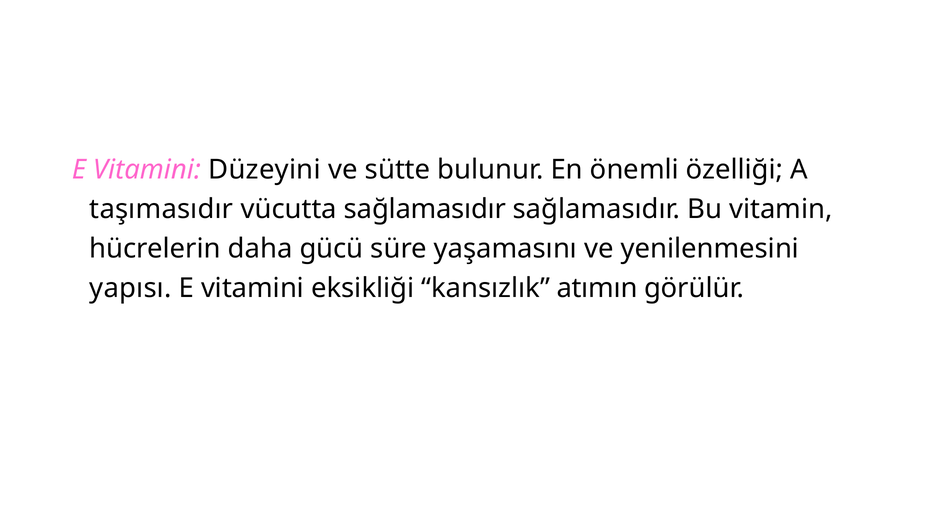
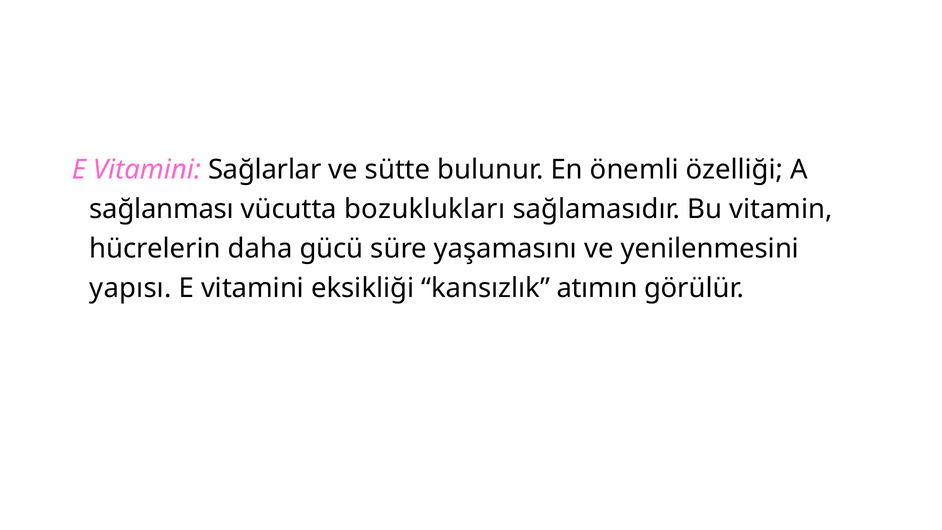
Düzeyini: Düzeyini -> Sağlarlar
taşımasıdır: taşımasıdır -> sağlanması
vücutta sağlamasıdır: sağlamasıdır -> bozuklukları
